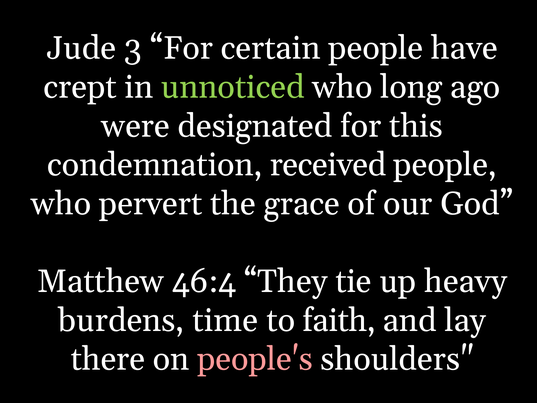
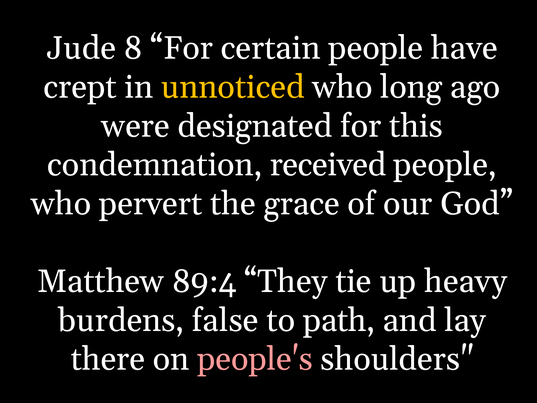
3: 3 -> 8
unnoticed colour: light green -> yellow
46:4: 46:4 -> 89:4
time: time -> false
faith: faith -> path
